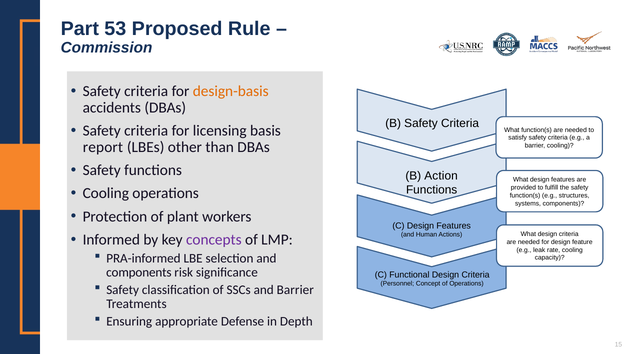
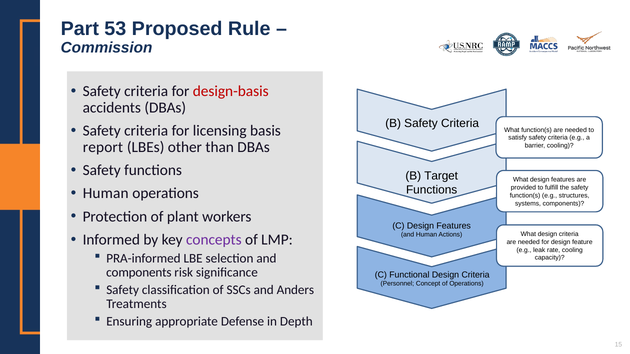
design-basis colour: orange -> red
Action: Action -> Target
Cooling at (106, 194): Cooling -> Human
and Barrier: Barrier -> Anders
